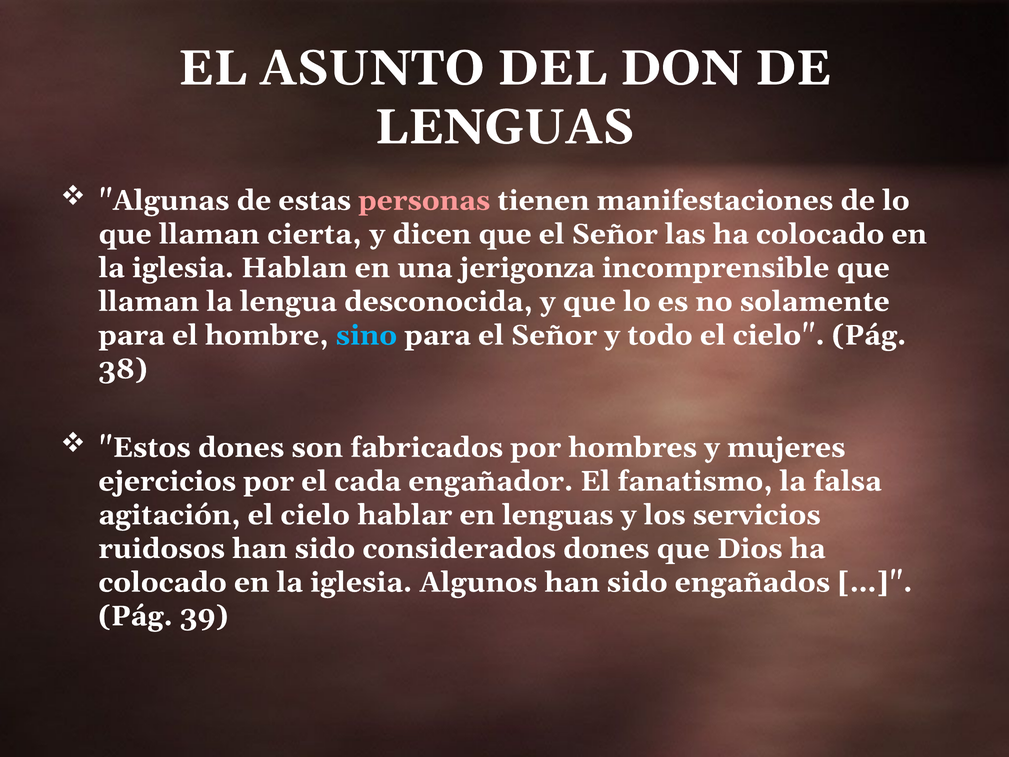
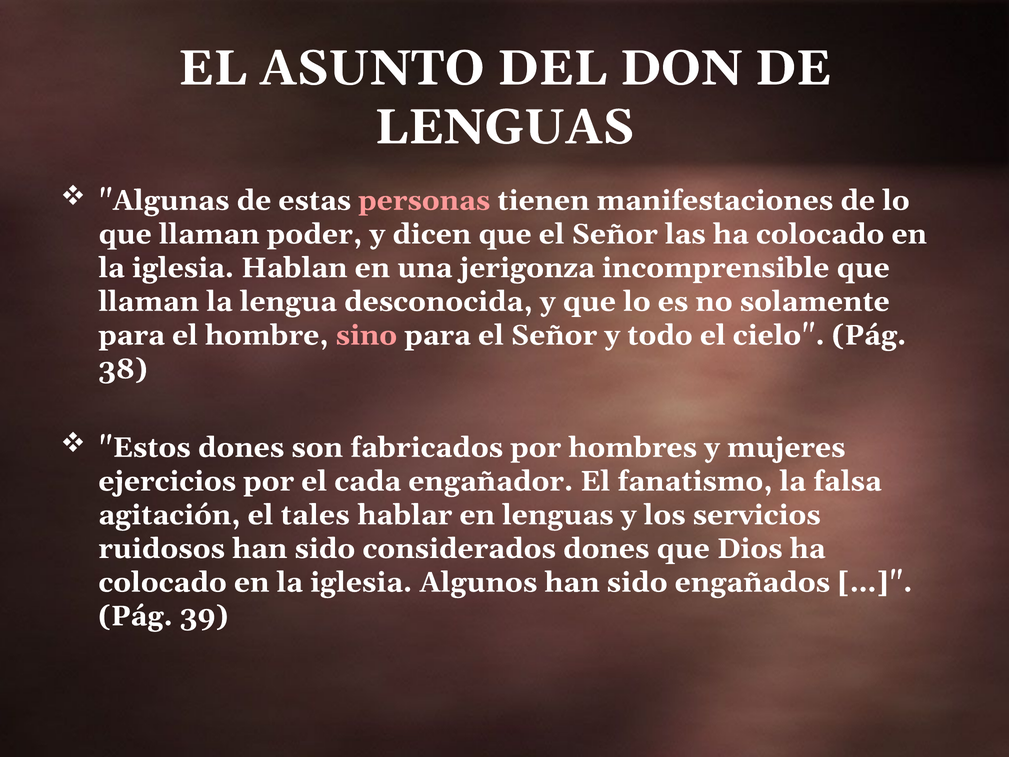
cierta: cierta -> poder
sino colour: light blue -> pink
agitación el cielo: cielo -> tales
